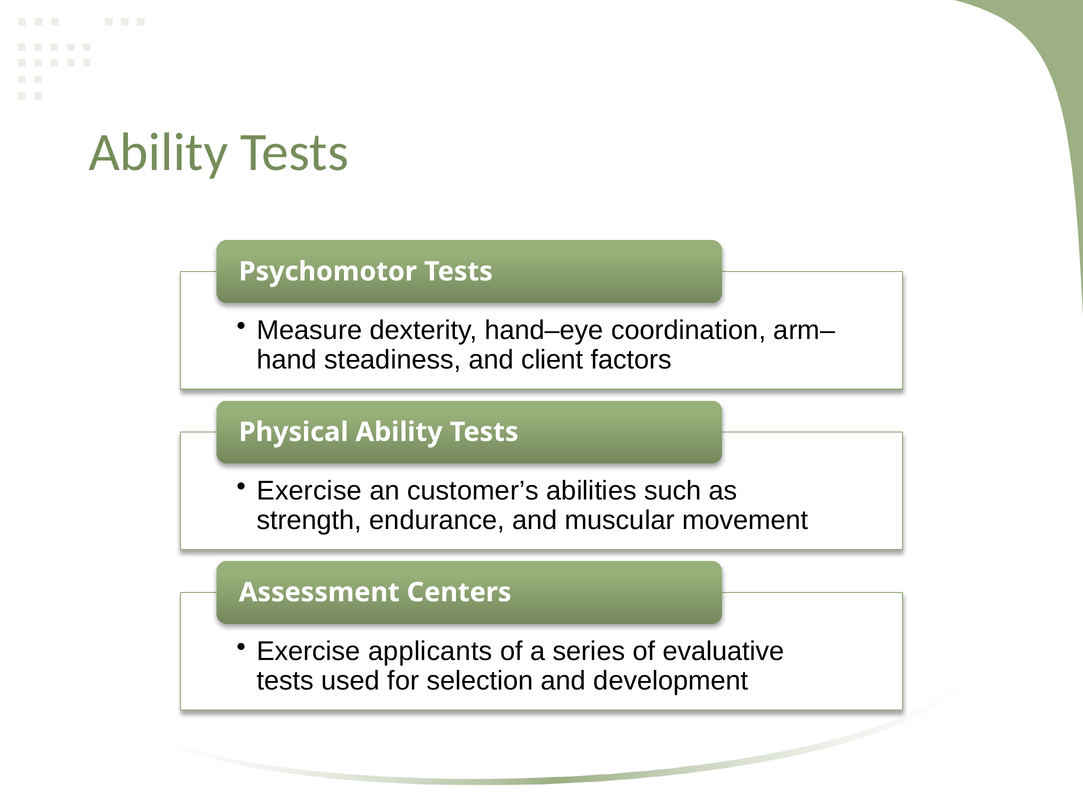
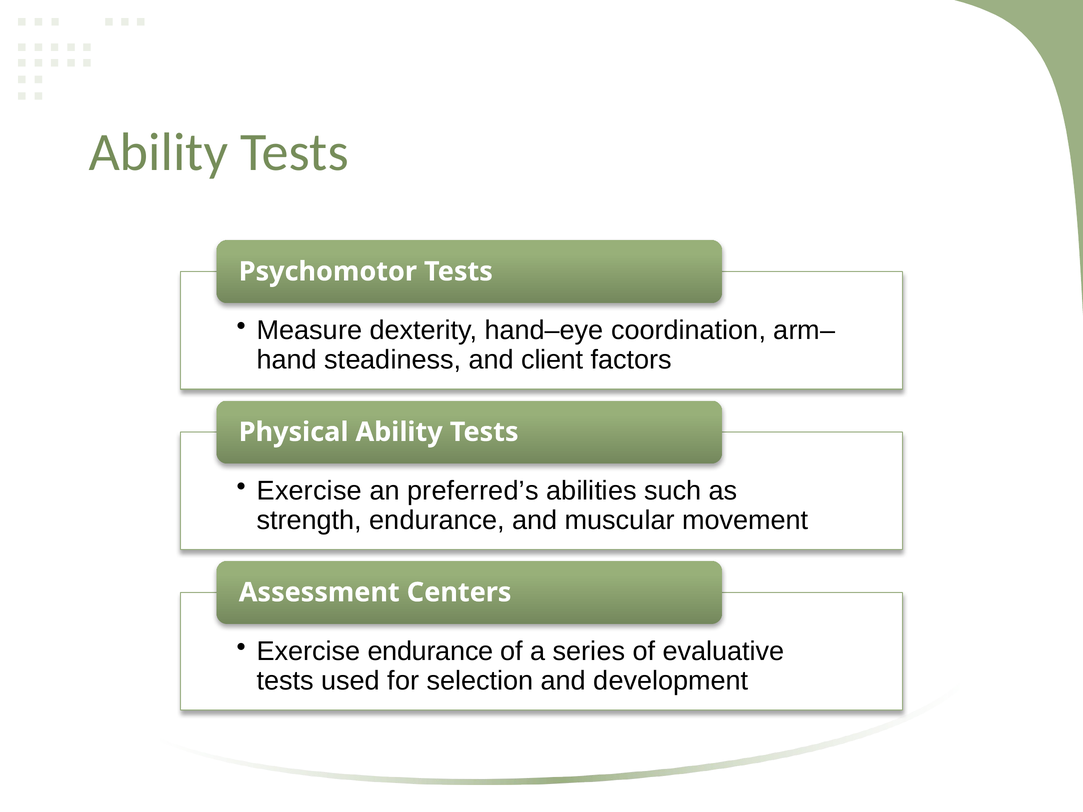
customer’s: customer’s -> preferred’s
Exercise applicants: applicants -> endurance
